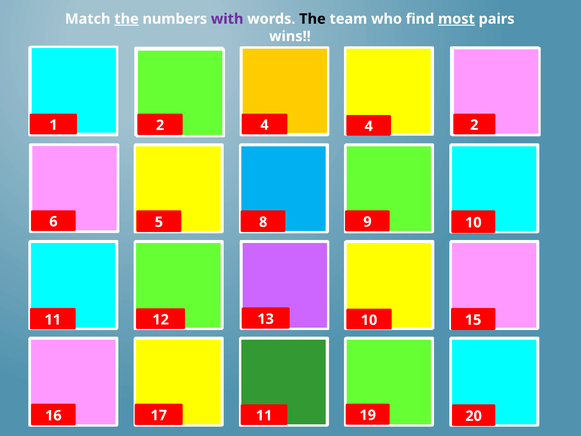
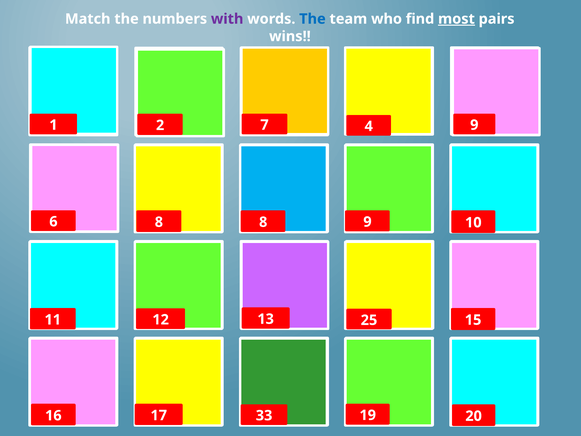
the at (127, 19) underline: present -> none
The at (312, 19) colour: black -> blue
2 4: 4 -> 7
4 2: 2 -> 9
6 5: 5 -> 8
13 10: 10 -> 25
17 11: 11 -> 33
